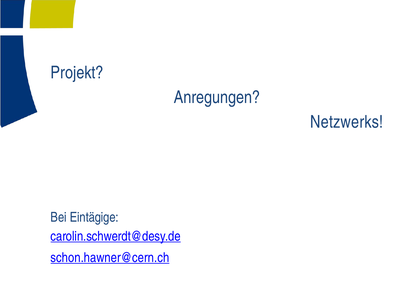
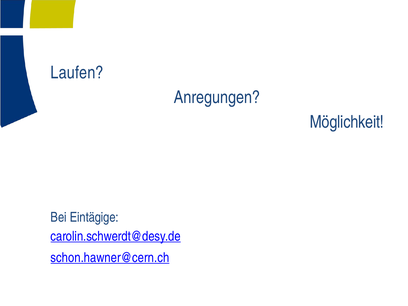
Projekt: Projekt -> Laufen
Netzwerks: Netzwerks -> Möglichkeit
